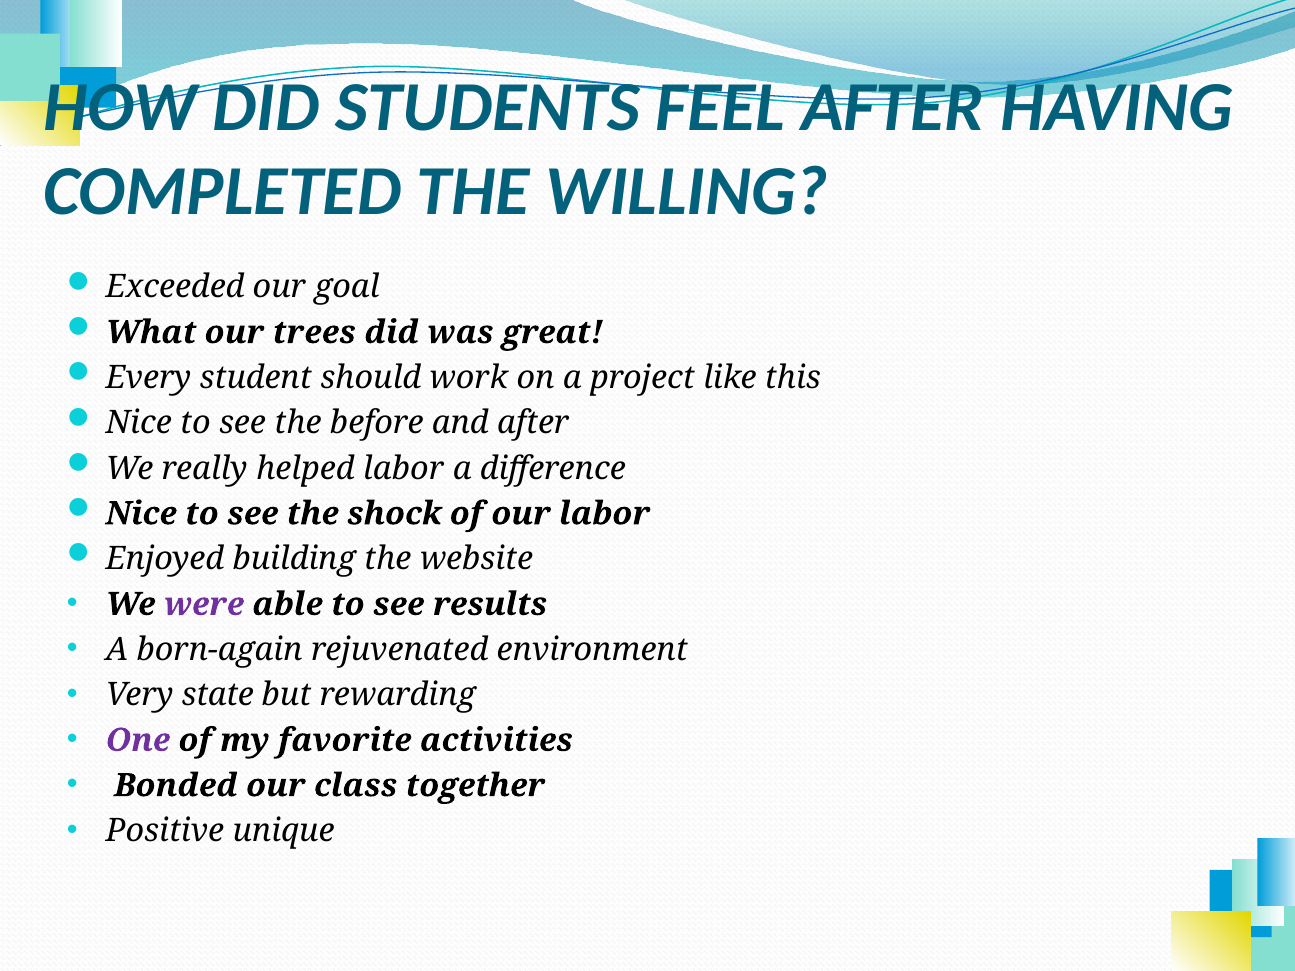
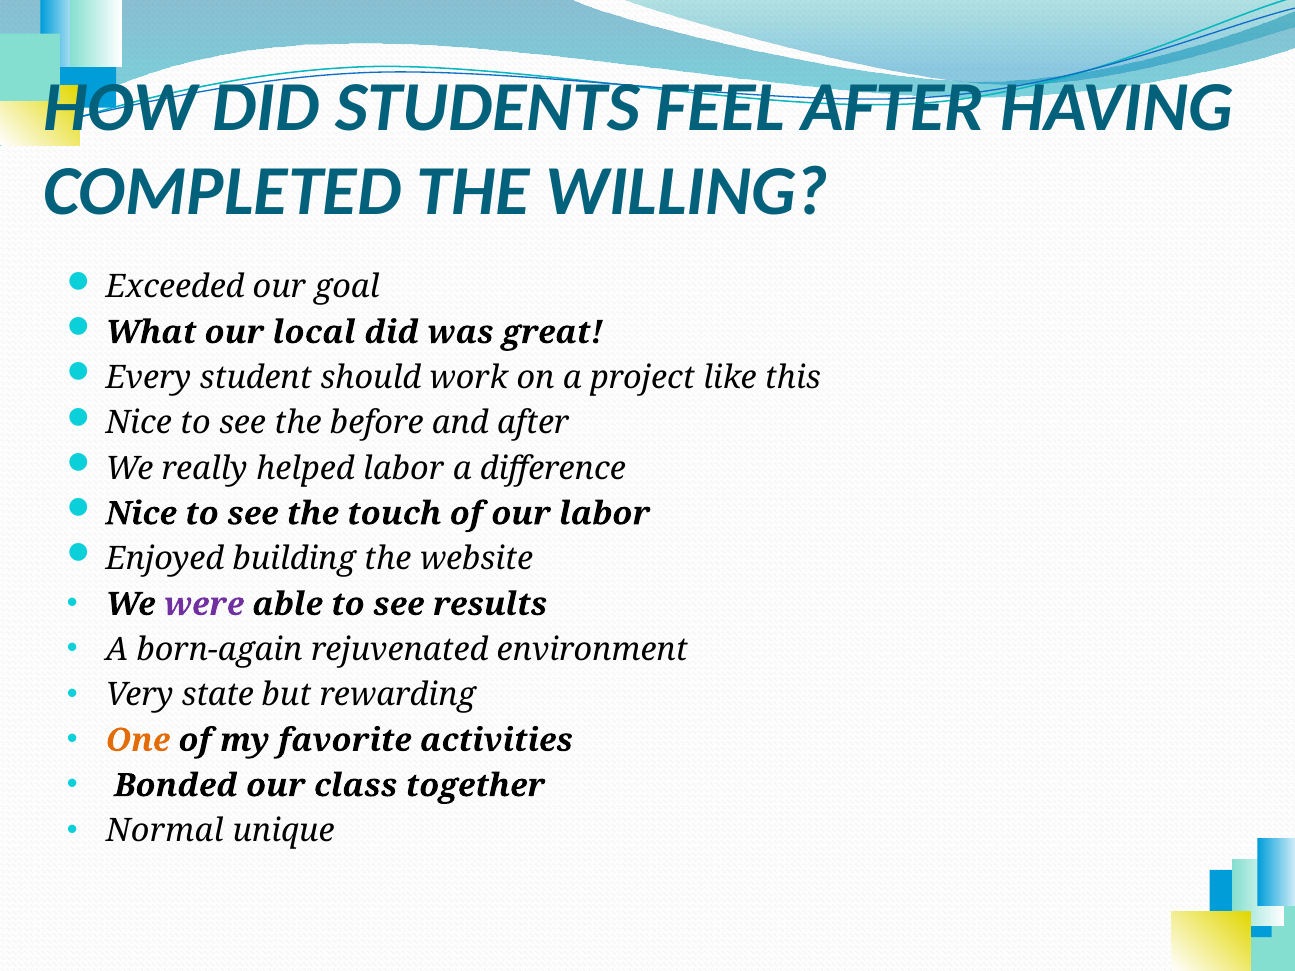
trees: trees -> local
shock: shock -> touch
One colour: purple -> orange
Positive: Positive -> Normal
